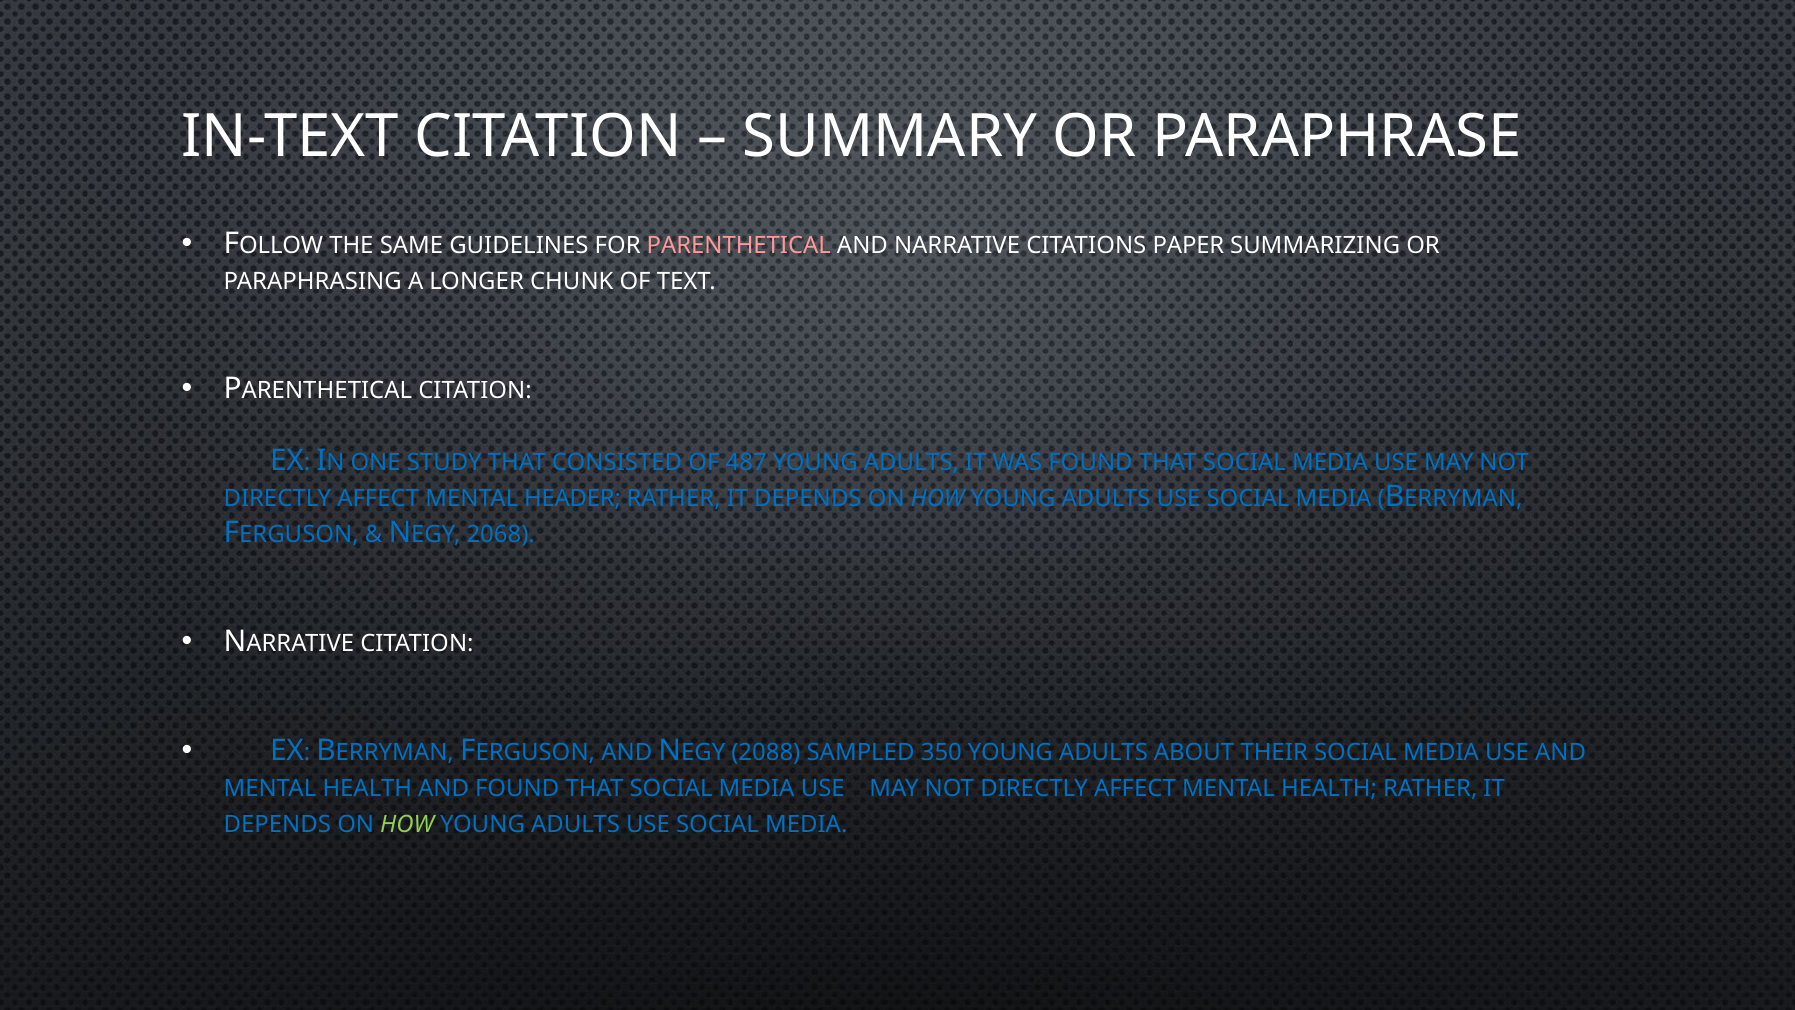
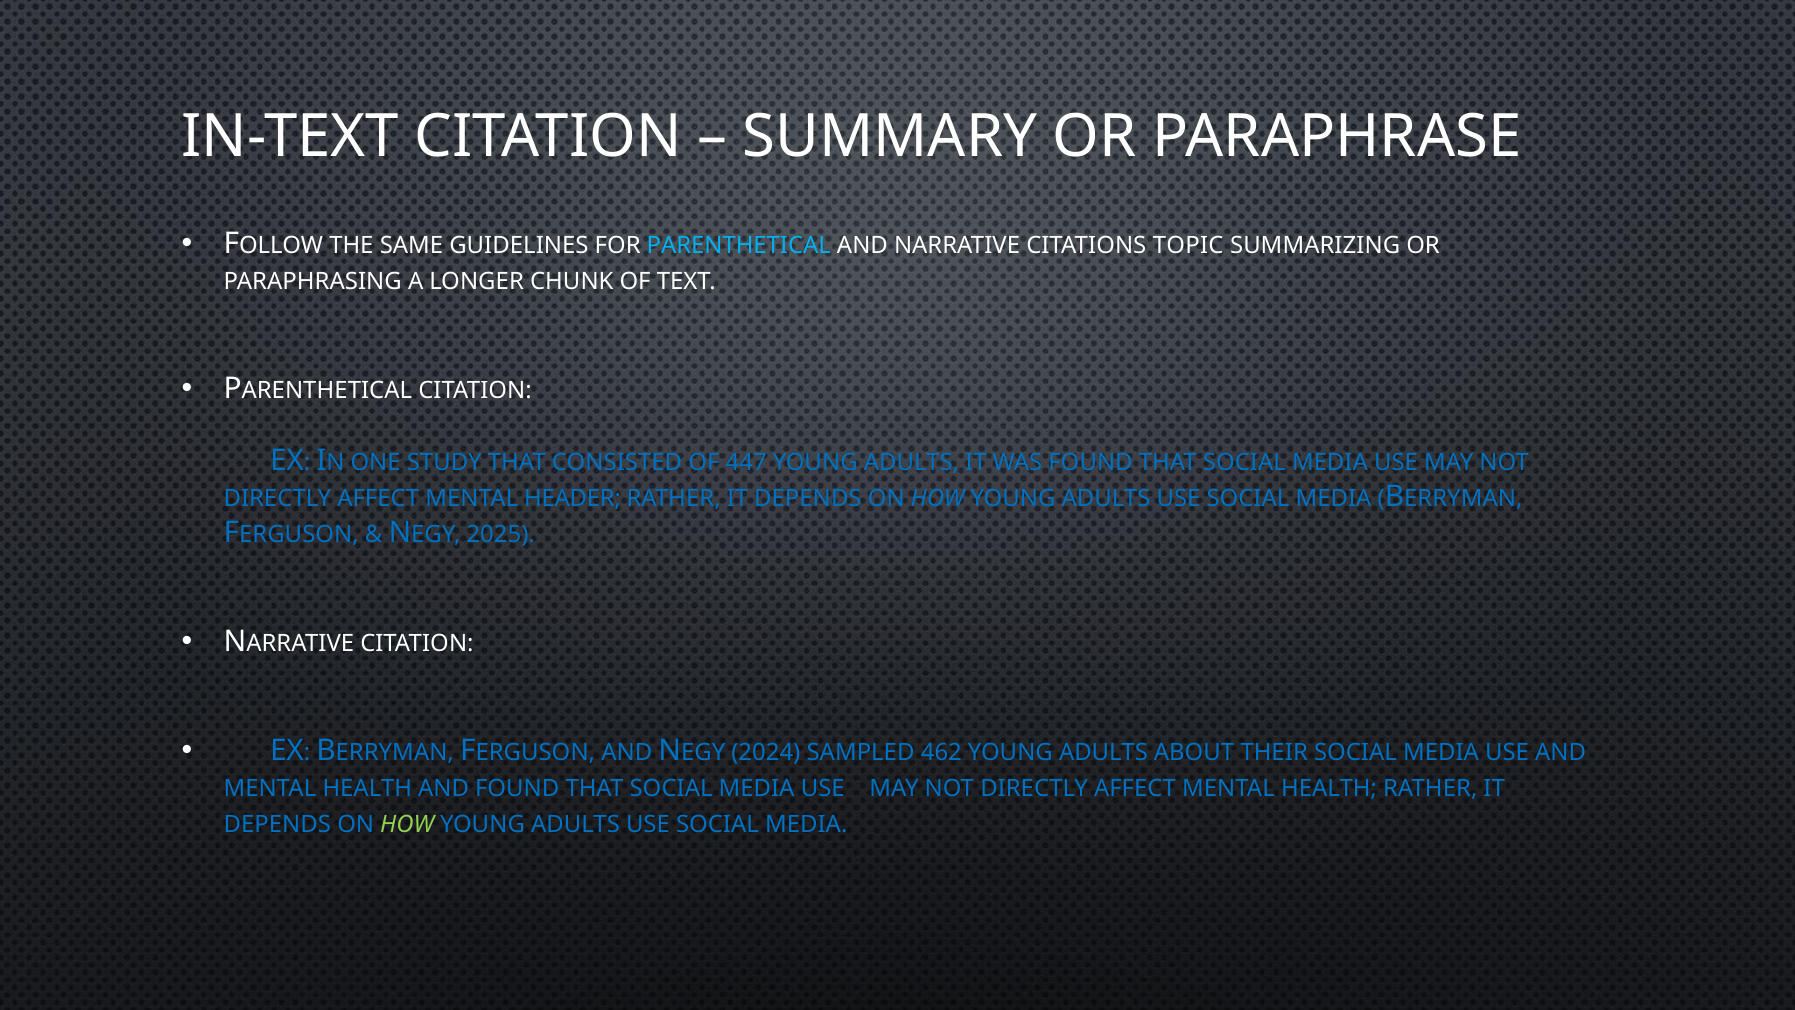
PARENTHETICAL at (739, 246) colour: pink -> light blue
PAPER: PAPER -> TOPIC
487: 487 -> 447
2068: 2068 -> 2025
2088: 2088 -> 2024
350: 350 -> 462
